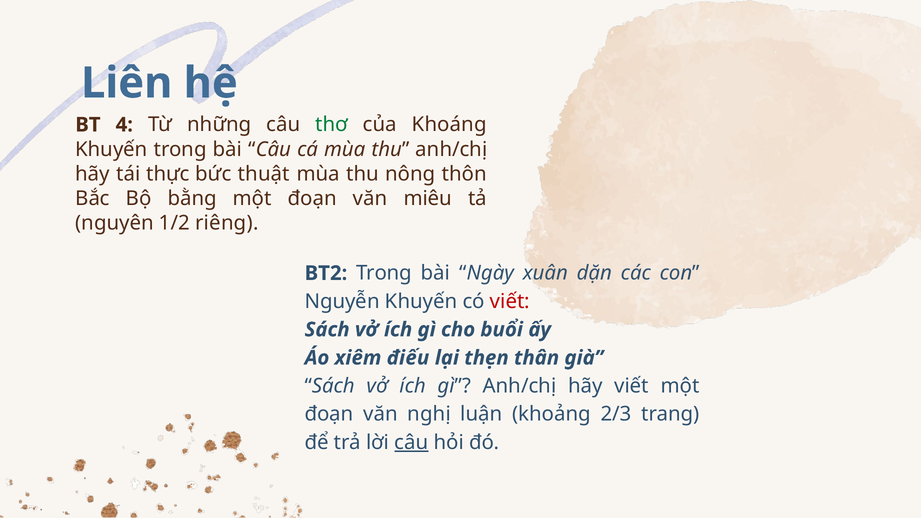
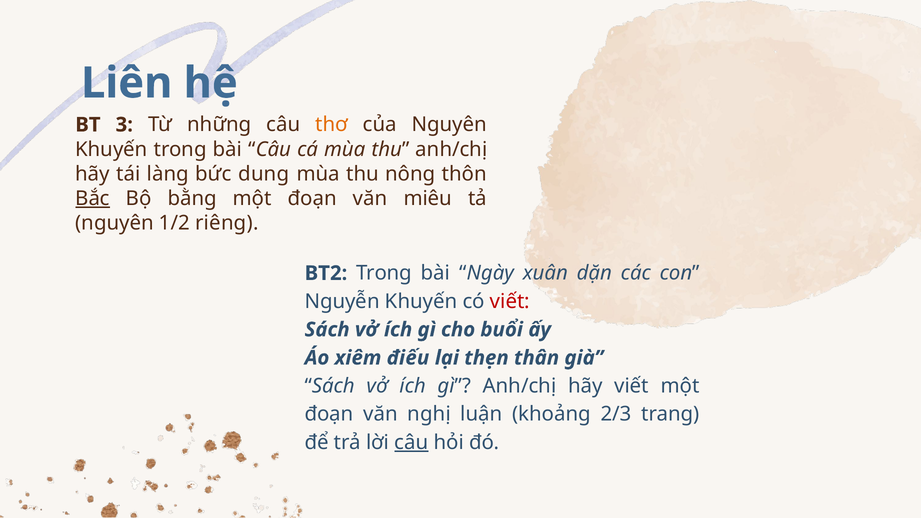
4: 4 -> 3
thơ colour: green -> orange
của Khoáng: Khoáng -> Nguyên
thực: thực -> làng
thuật: thuật -> dung
Bắc underline: none -> present
